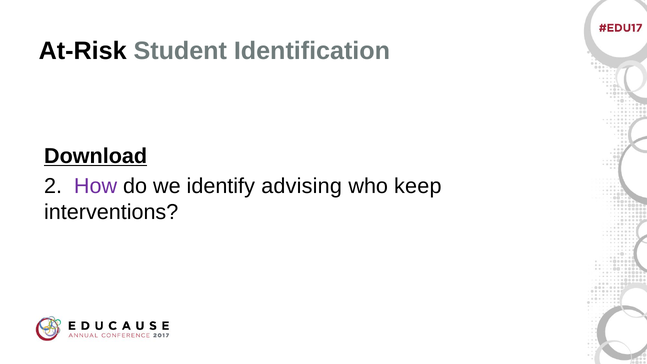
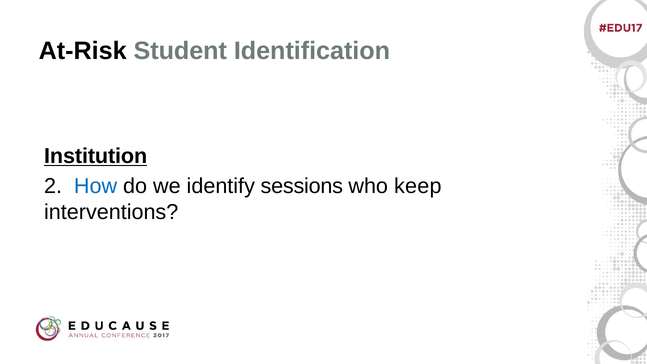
Download: Download -> Institution
How colour: purple -> blue
advising: advising -> sessions
